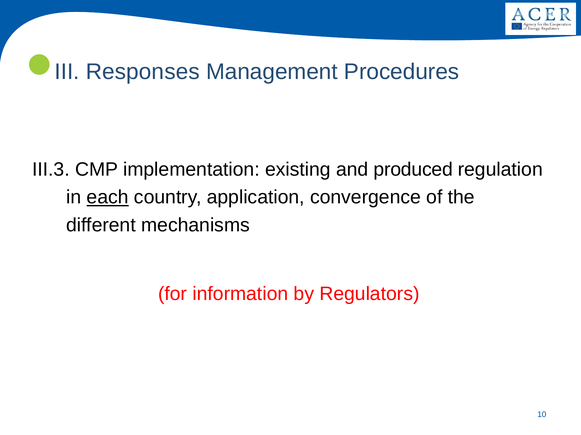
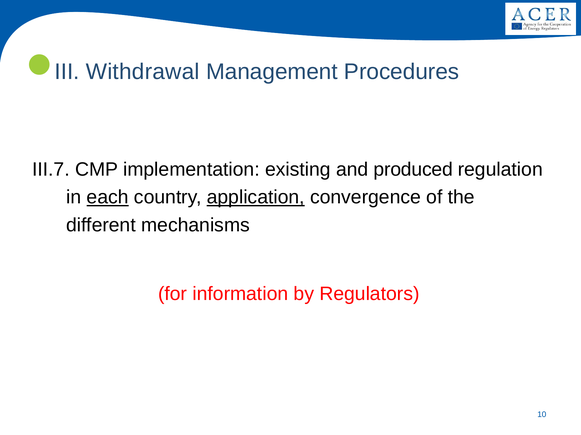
Responses: Responses -> Withdrawal
III.3: III.3 -> III.7
application underline: none -> present
